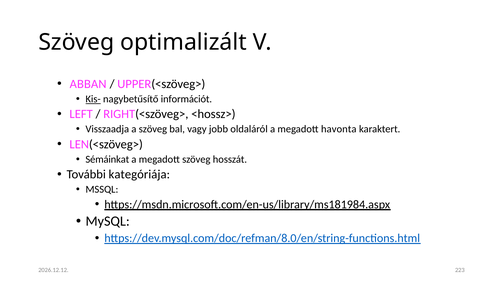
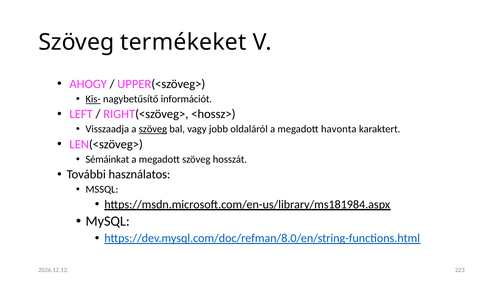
optimalizált: optimalizált -> termékeket
ABBAN: ABBAN -> AHOGY
szöveg at (153, 129) underline: none -> present
kategóriája: kategóriája -> használatos
